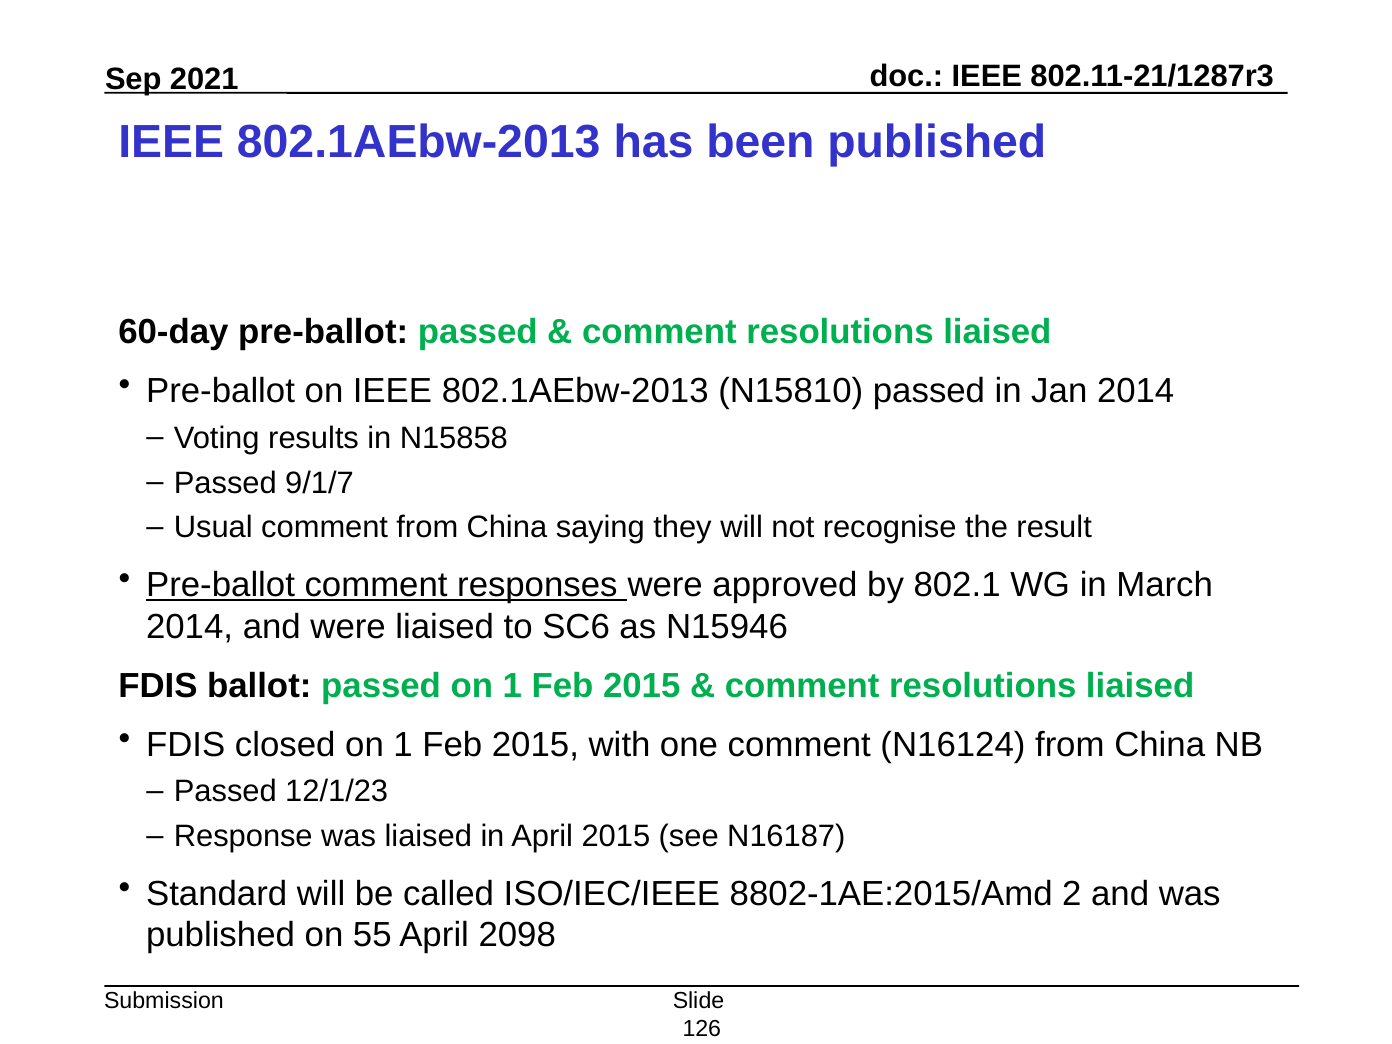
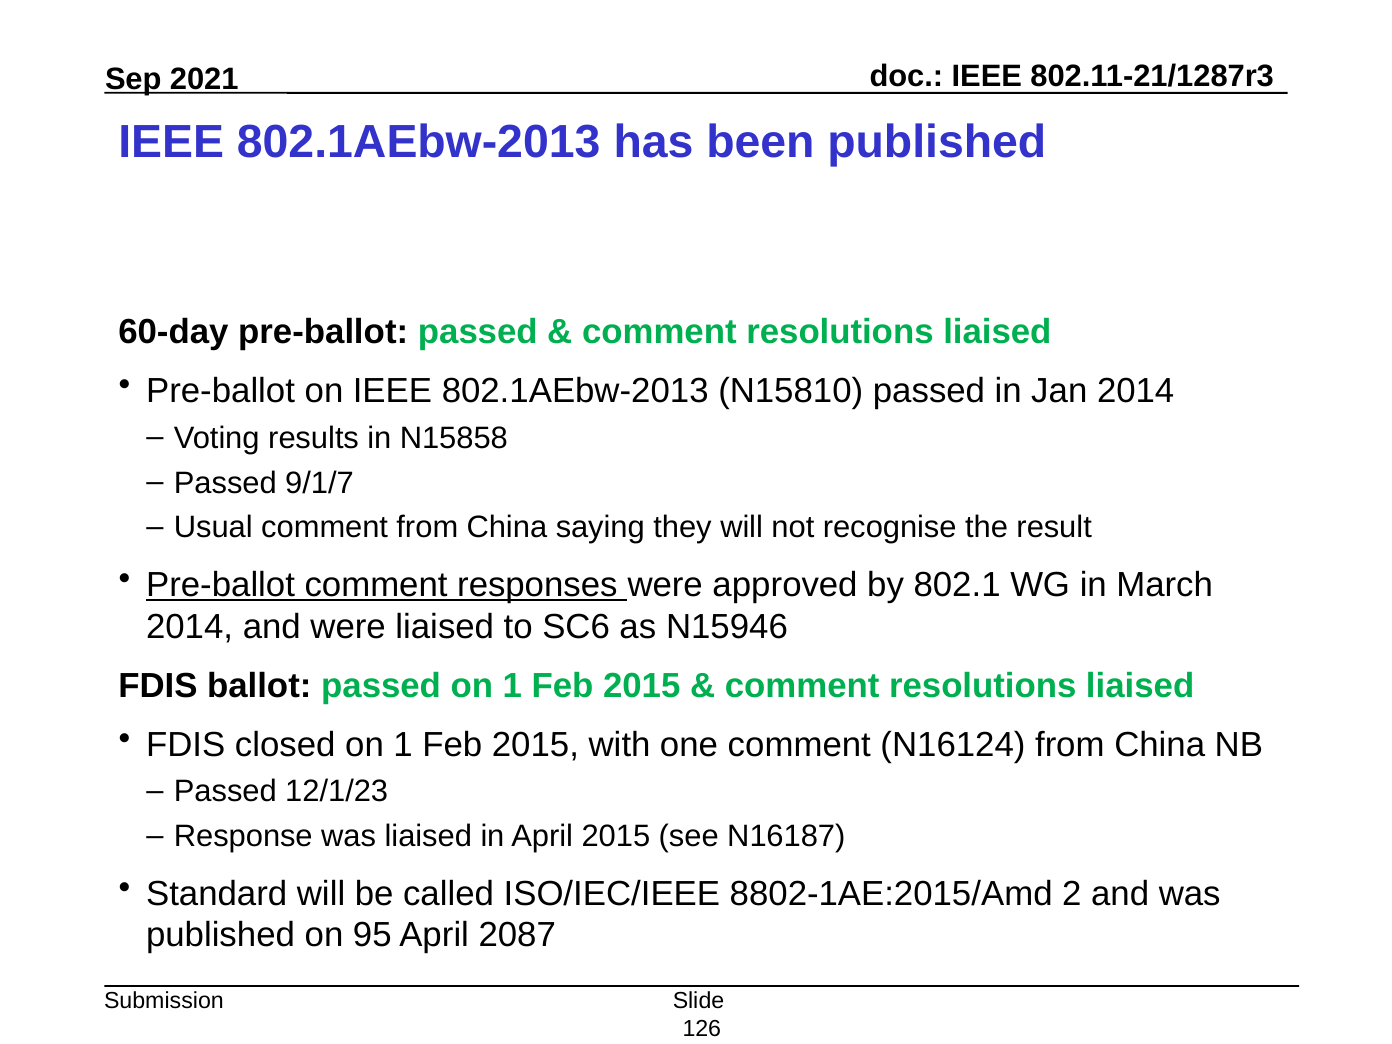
55: 55 -> 95
2098: 2098 -> 2087
